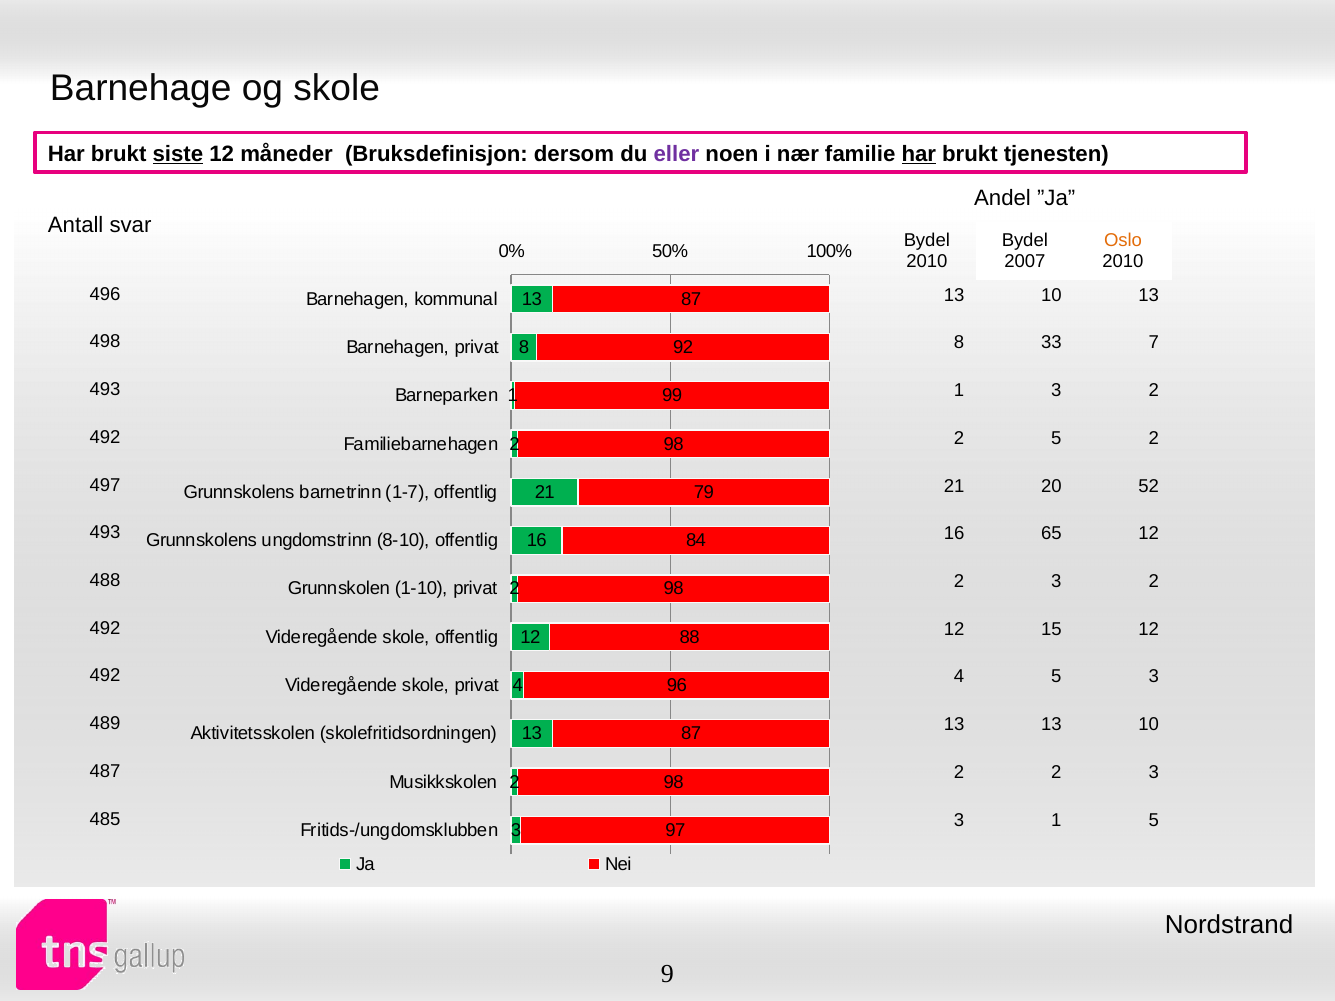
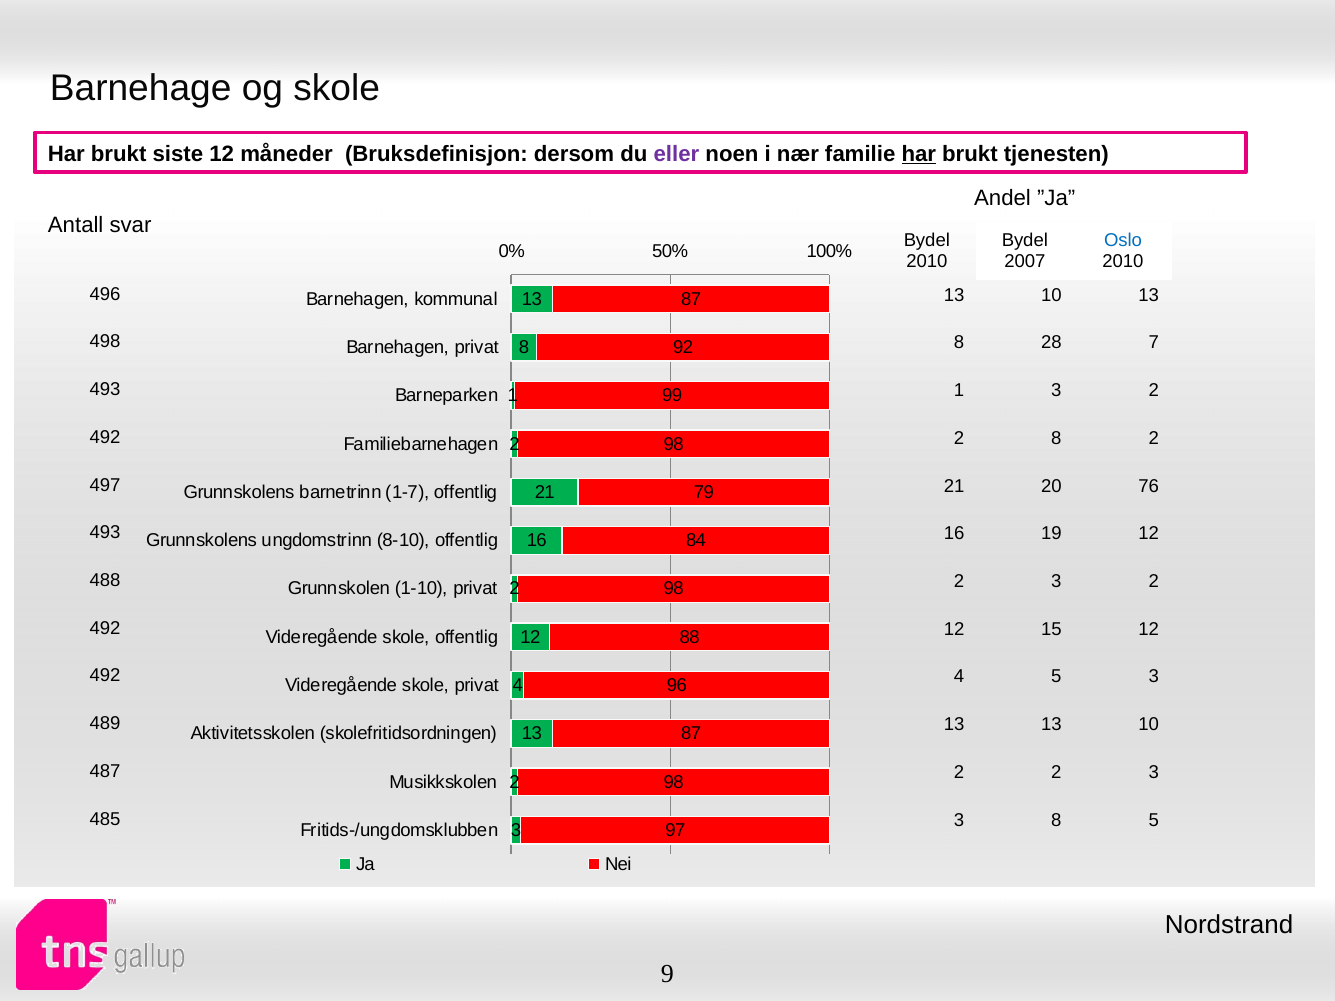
siste underline: present -> none
Oslo colour: orange -> blue
33: 33 -> 28
2 5: 5 -> 8
52: 52 -> 76
65: 65 -> 19
3 1: 1 -> 8
